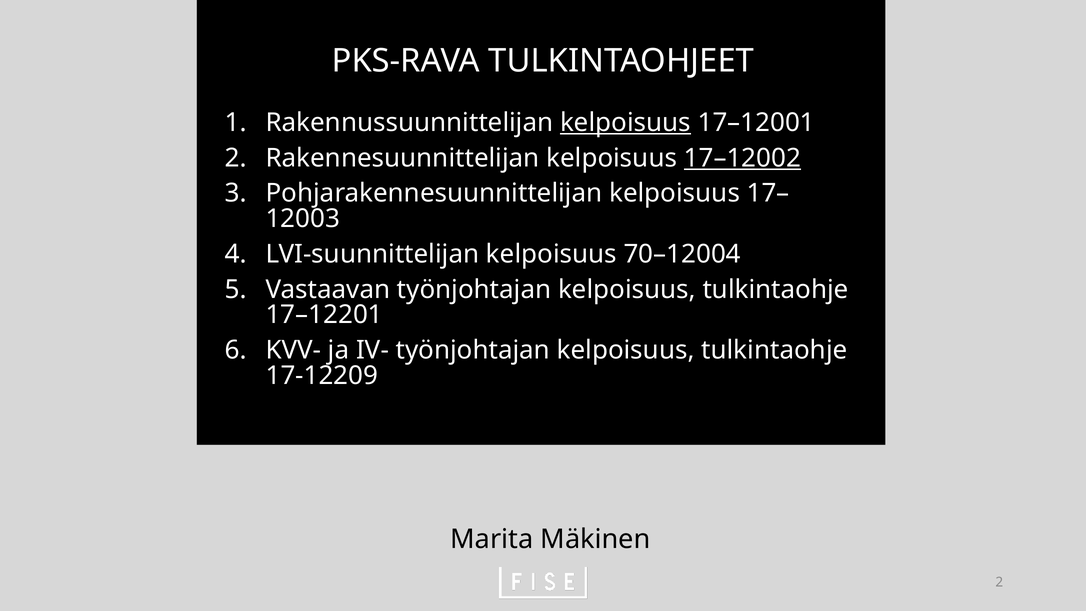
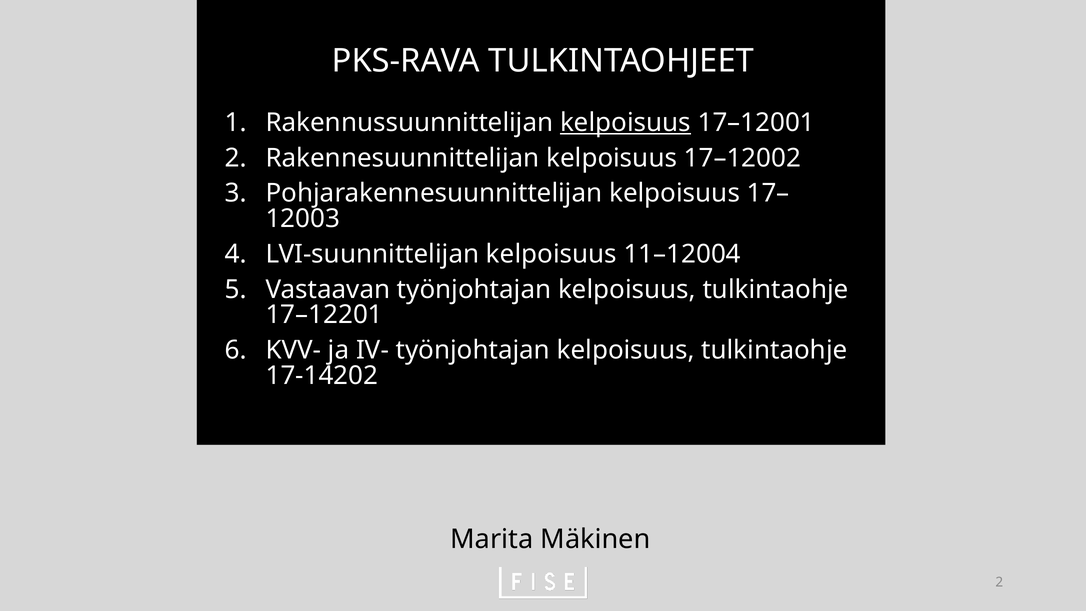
17–12002 underline: present -> none
70–12004: 70–12004 -> 11–12004
17-12209: 17-12209 -> 17-14202
